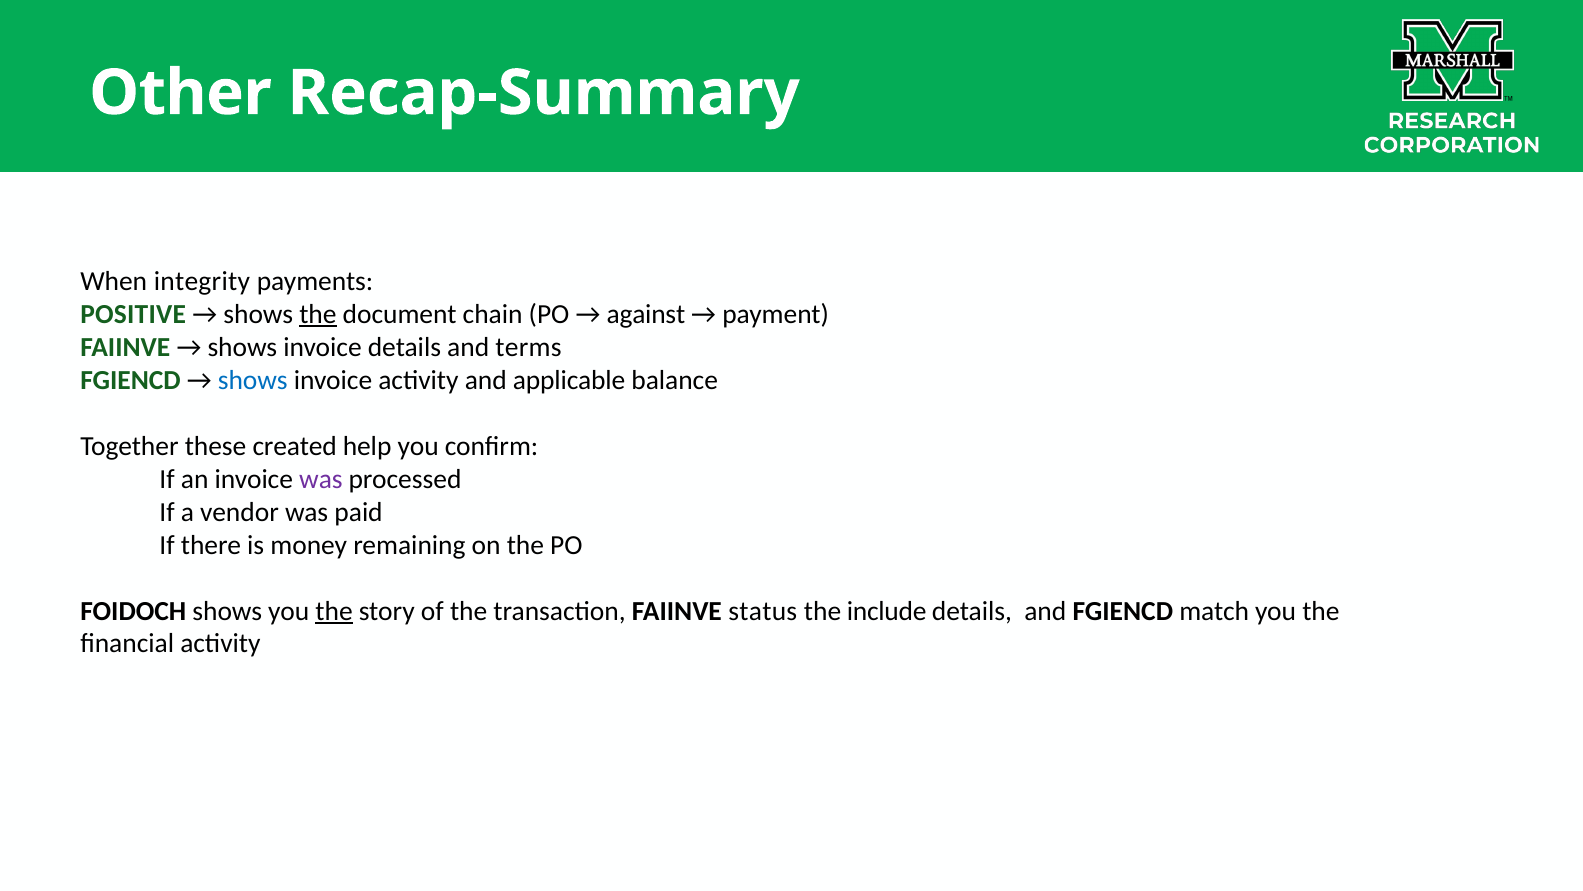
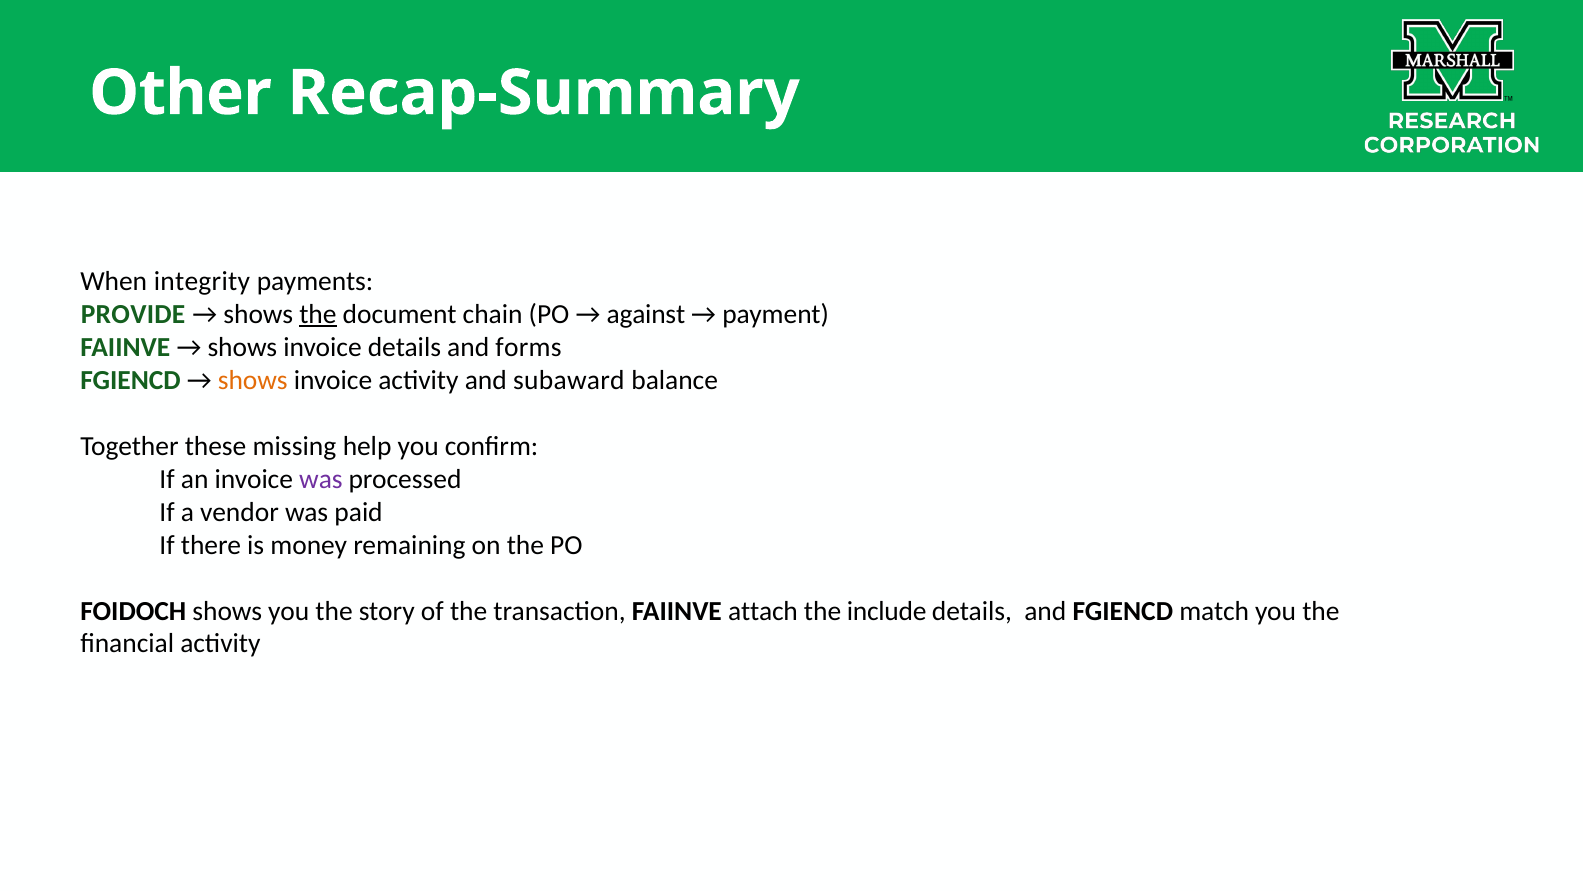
POSITIVE: POSITIVE -> PROVIDE
terms: terms -> forms
shows at (253, 380) colour: blue -> orange
applicable: applicable -> subaward
created: created -> missing
the at (334, 611) underline: present -> none
status: status -> attach
